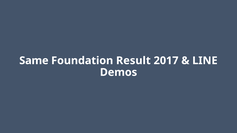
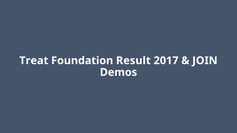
Same: Same -> Treat
LINE: LINE -> JOIN
